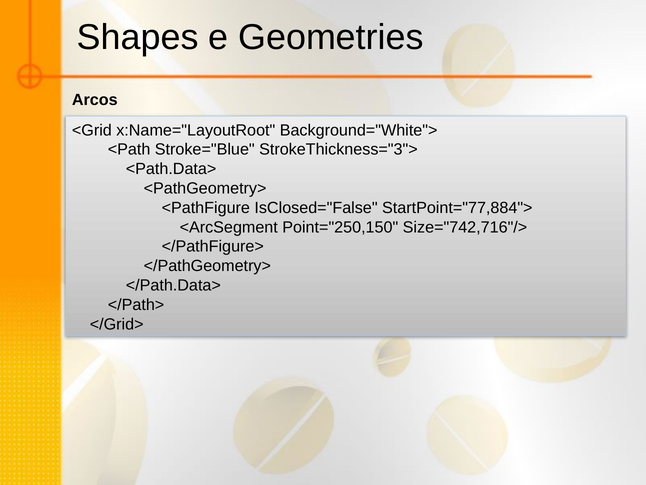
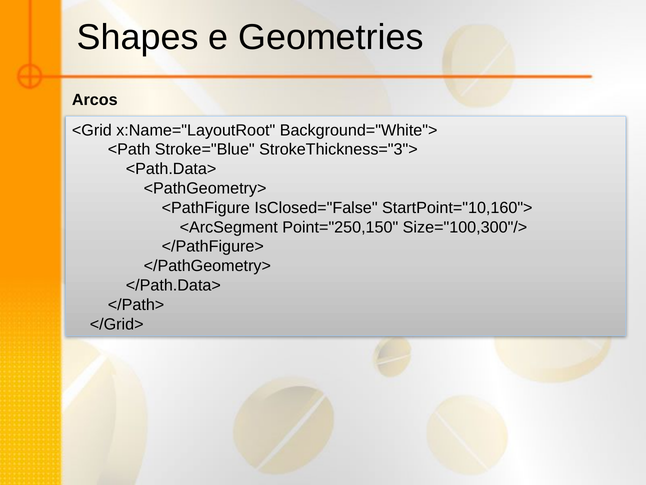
StartPoint="77,884">: StartPoint="77,884"> -> StartPoint="10,160">
Size="742,716"/>: Size="742,716"/> -> Size="100,300"/>
